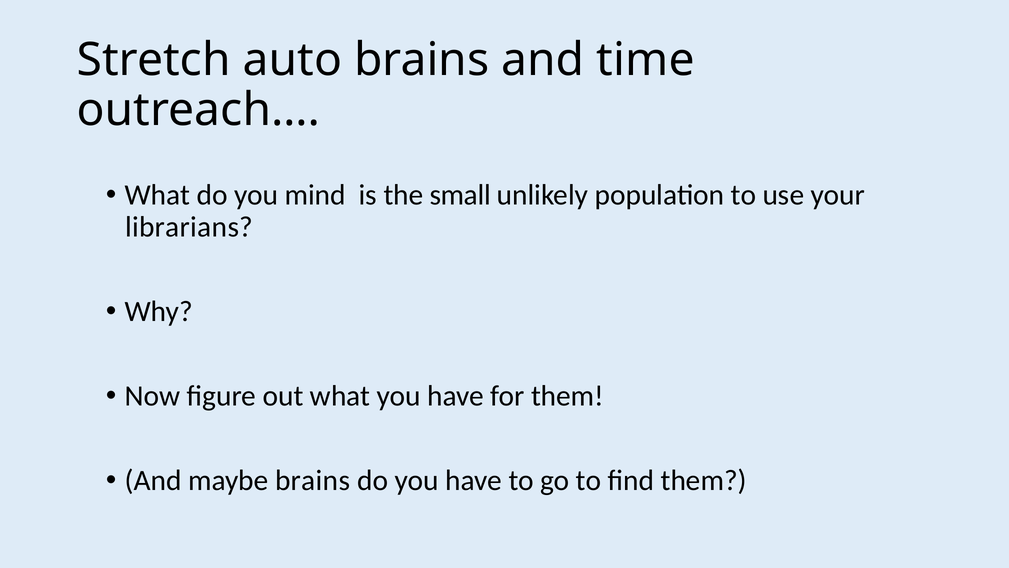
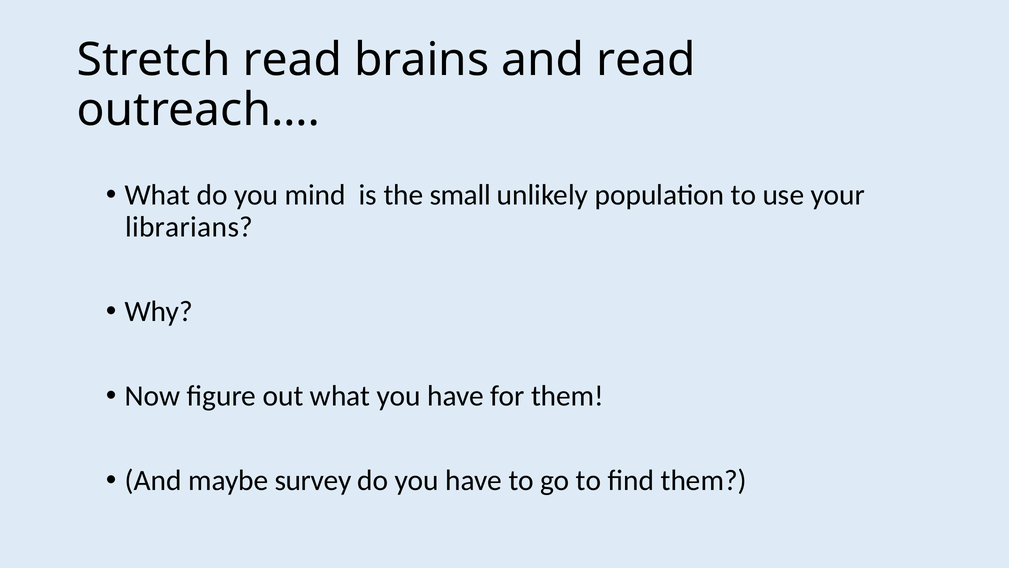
Stretch auto: auto -> read
and time: time -> read
maybe brains: brains -> survey
